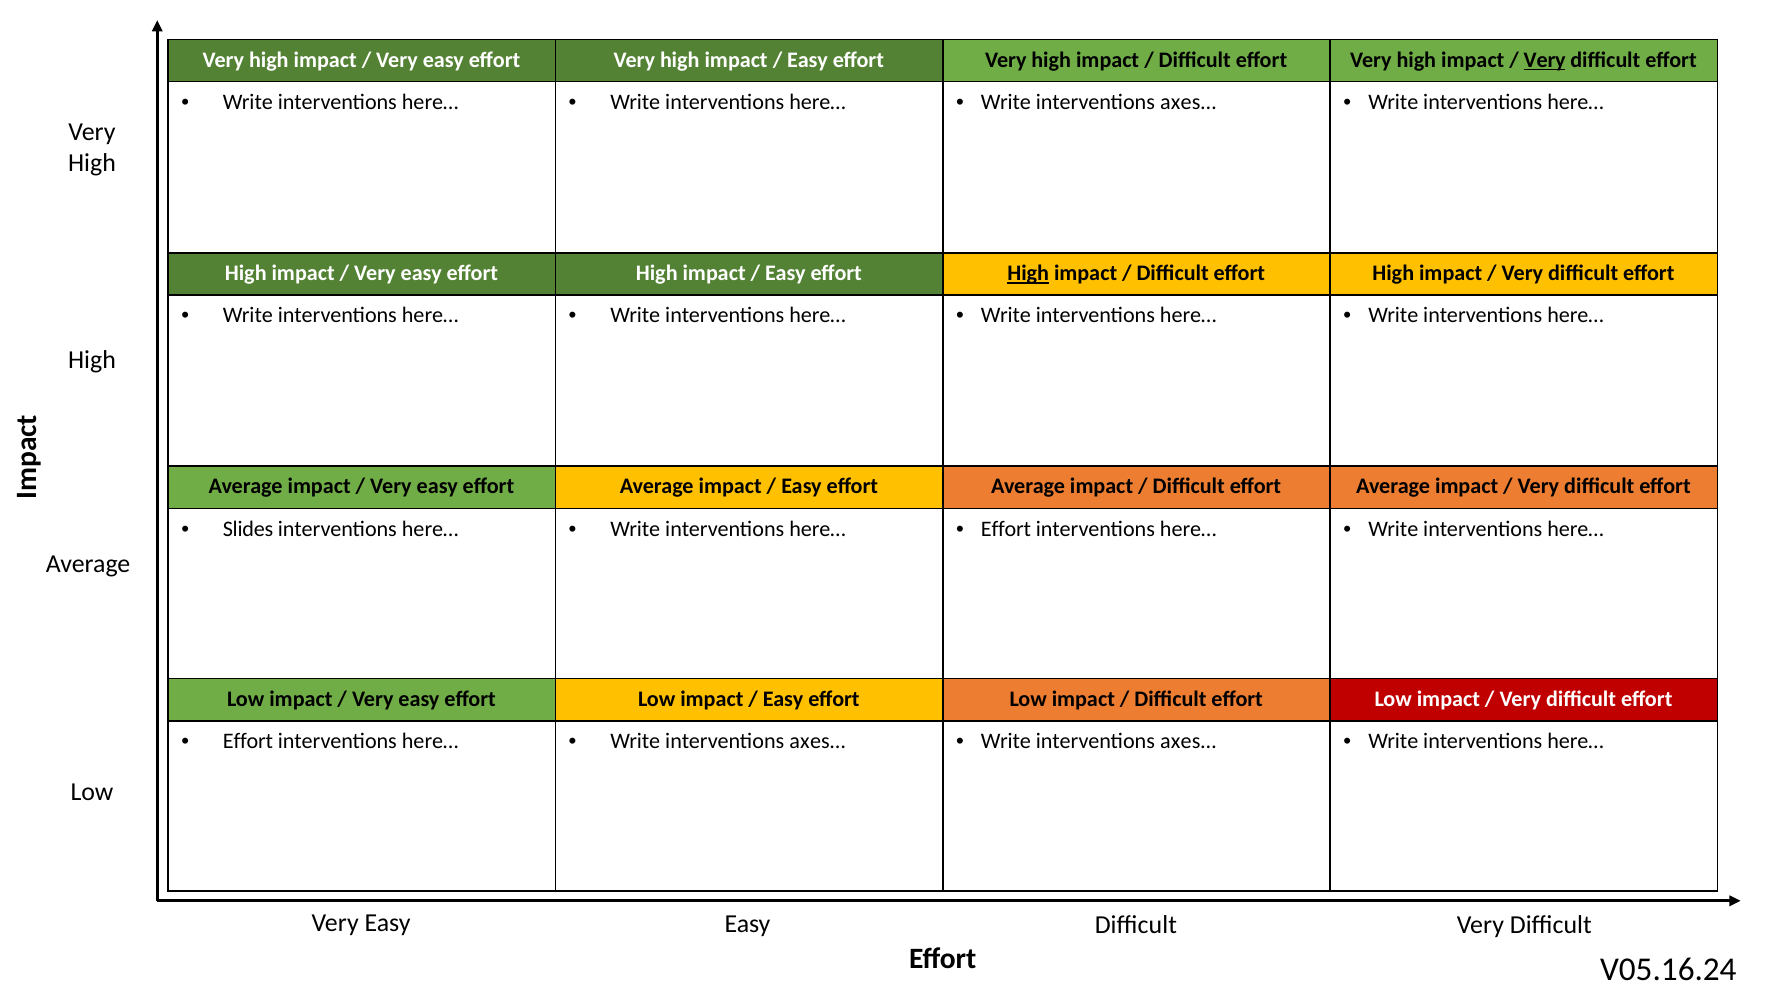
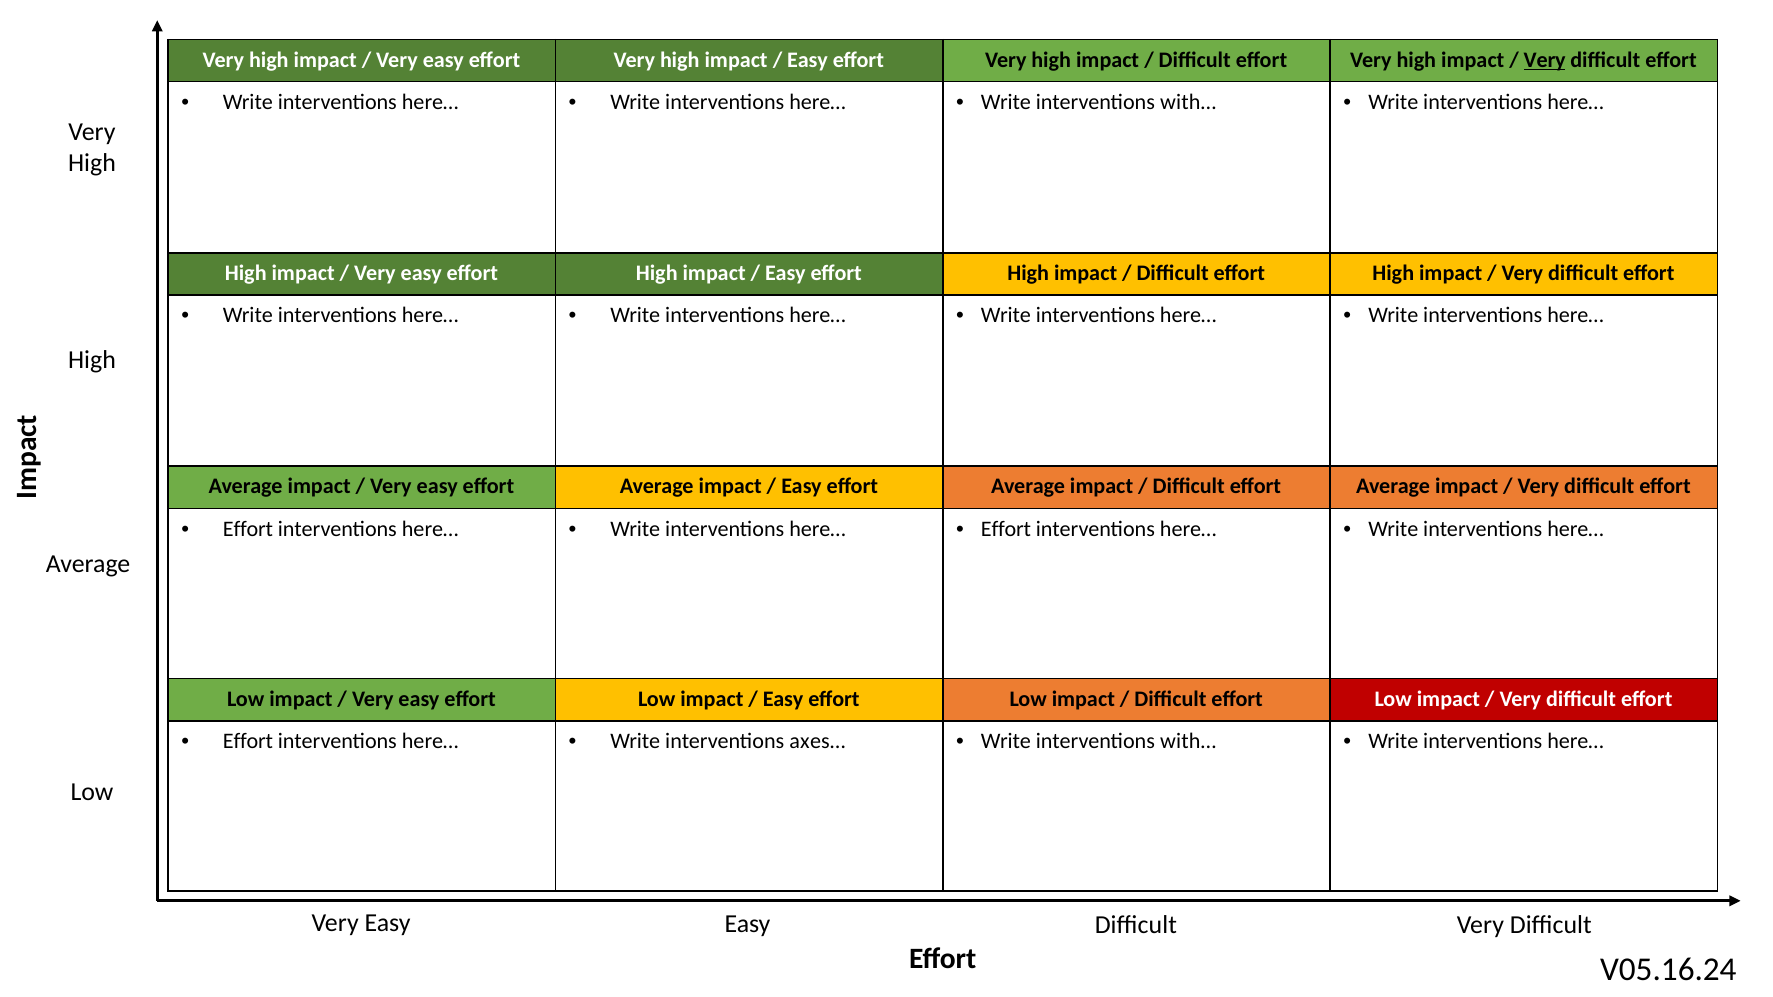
axes… at (1188, 102): axes… -> with…
High at (1028, 274) underline: present -> none
Slides at (248, 529): Slides -> Effort
axes… at (1188, 742): axes… -> with…
